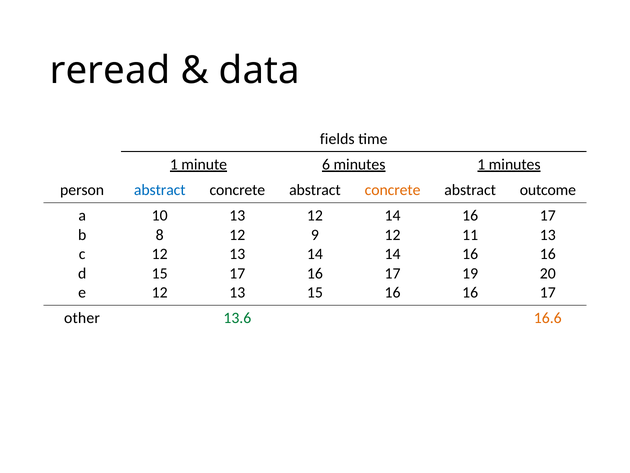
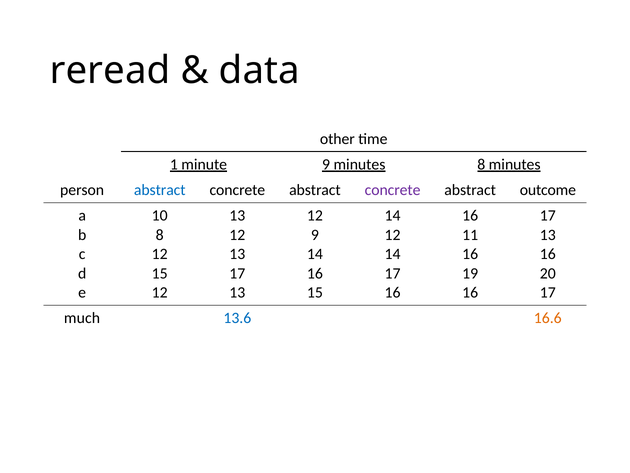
fields: fields -> other
minute 6: 6 -> 9
minutes 1: 1 -> 8
concrete at (393, 190) colour: orange -> purple
other: other -> much
13.6 colour: green -> blue
